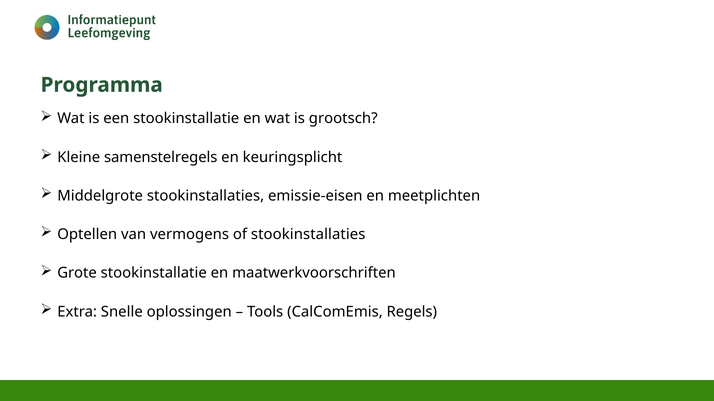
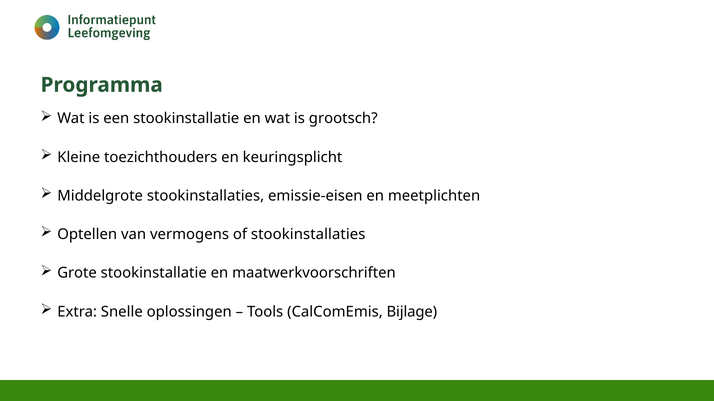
samenstelregels: samenstelregels -> toezichthouders
Regels: Regels -> Bijlage
